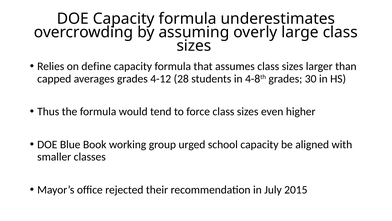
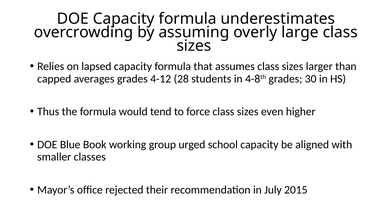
define: define -> lapsed
